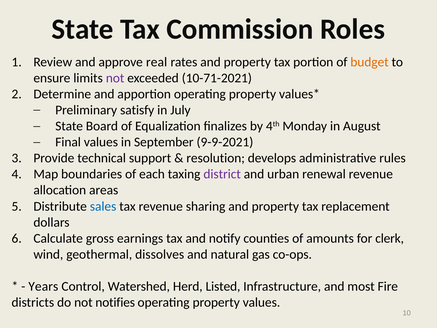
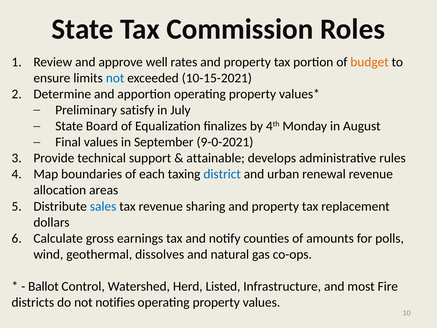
real: real -> well
not at (115, 78) colour: purple -> blue
10-71-2021: 10-71-2021 -> 10-15-2021
9-9-2021: 9-9-2021 -> 9-0-2021
resolution: resolution -> attainable
district colour: purple -> blue
clerk: clerk -> polls
Years: Years -> Ballot
